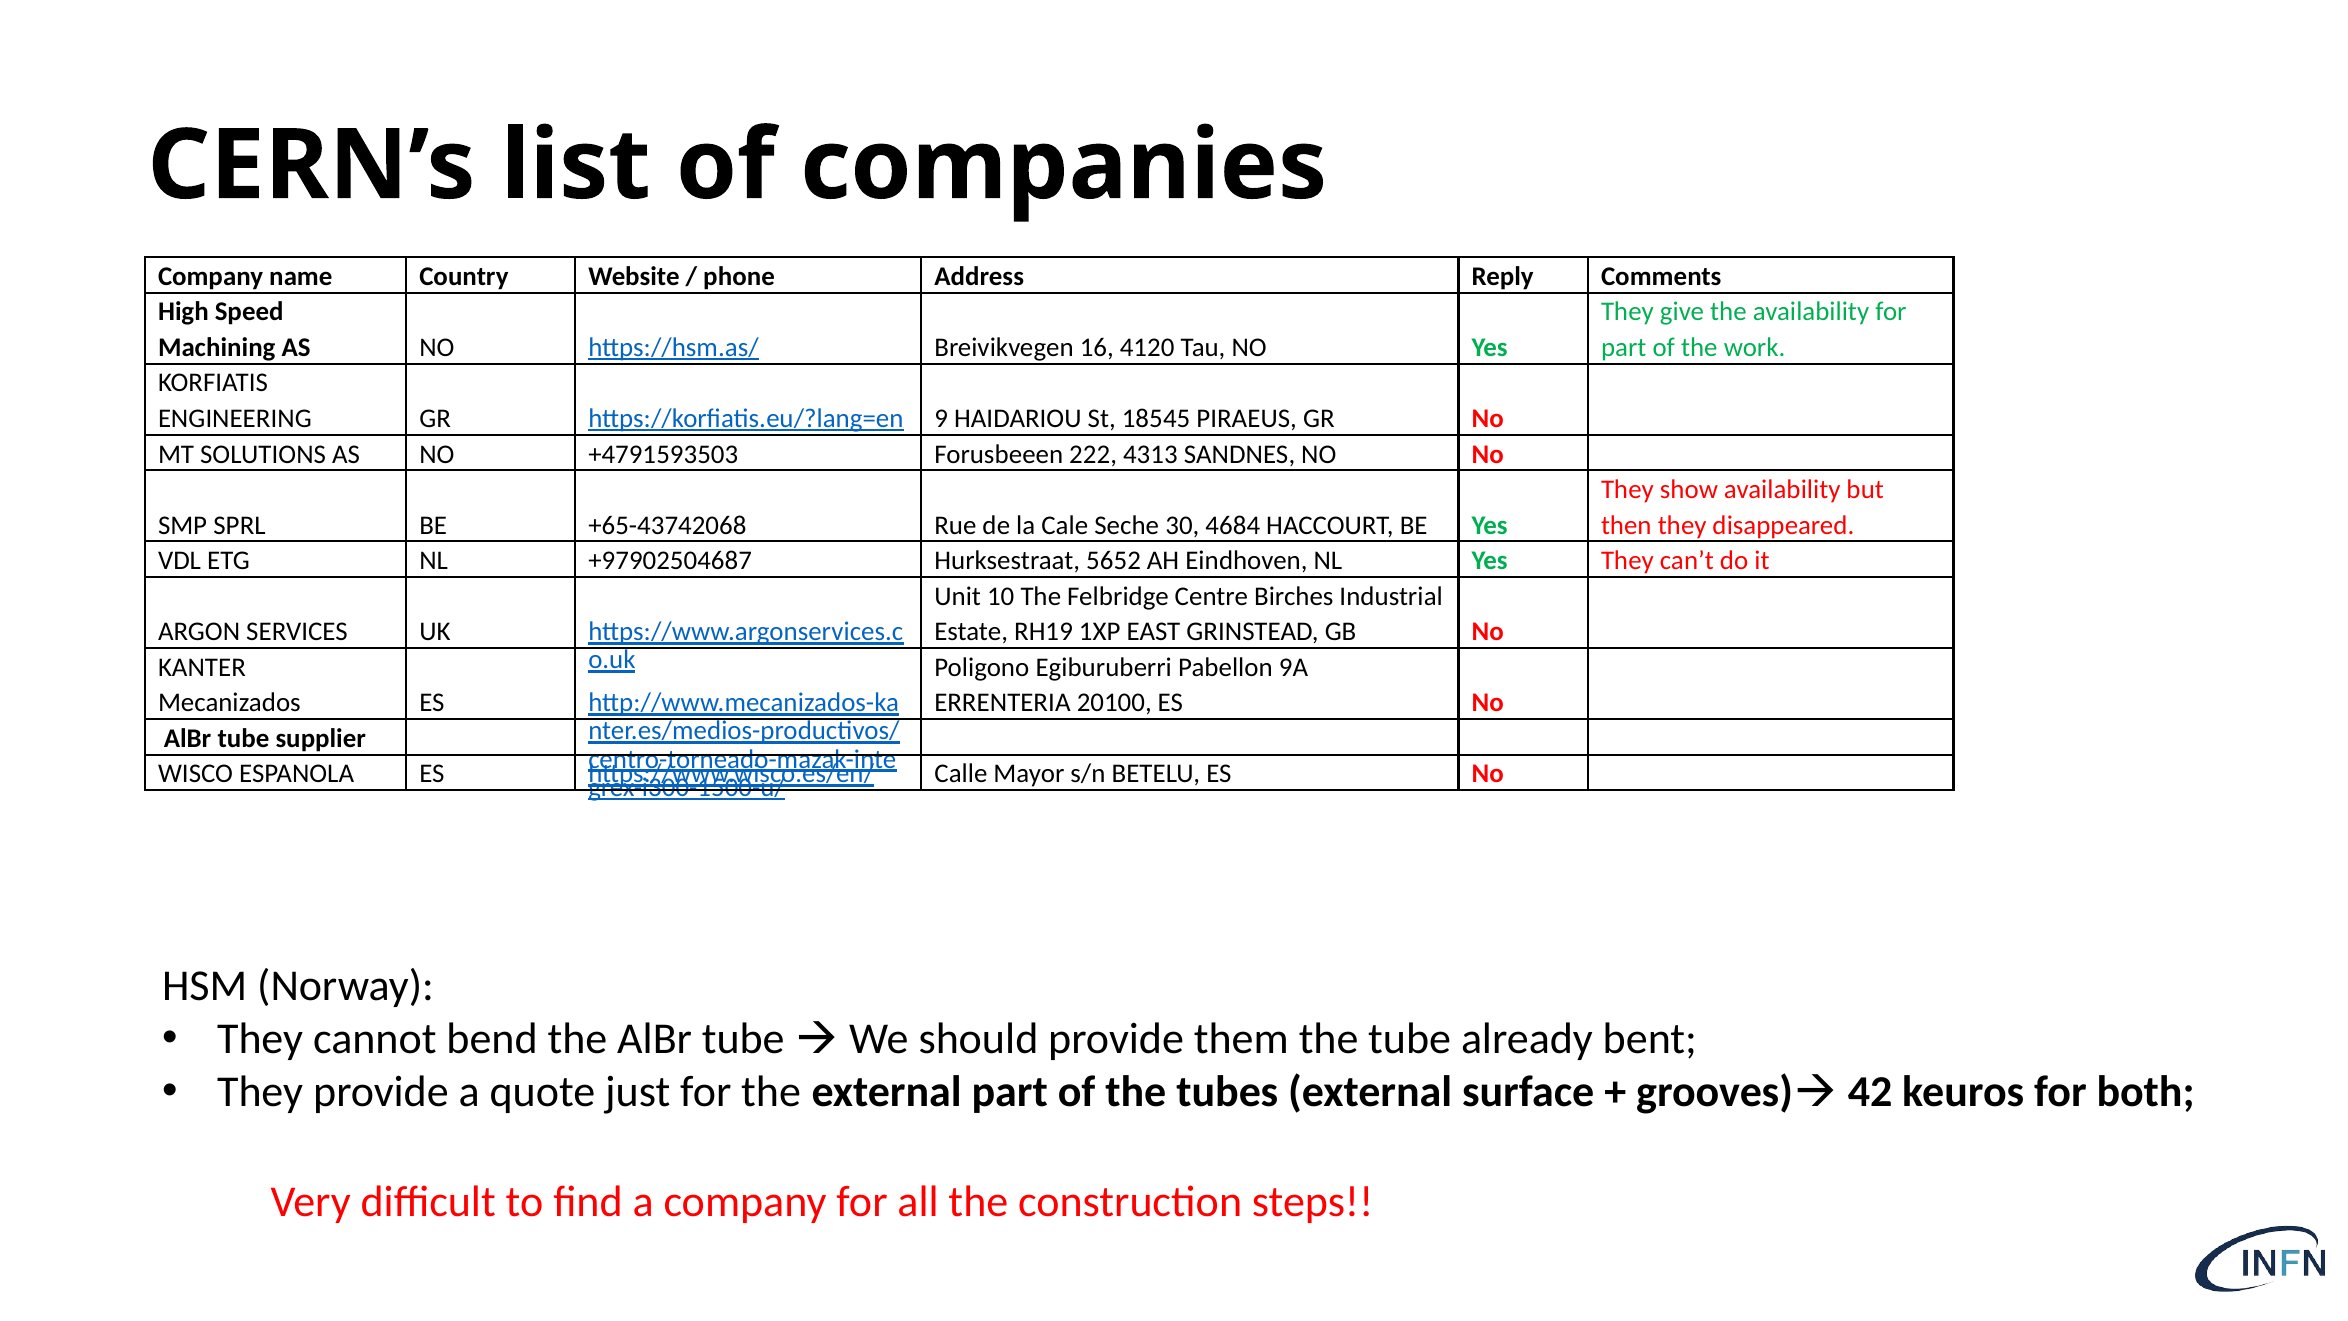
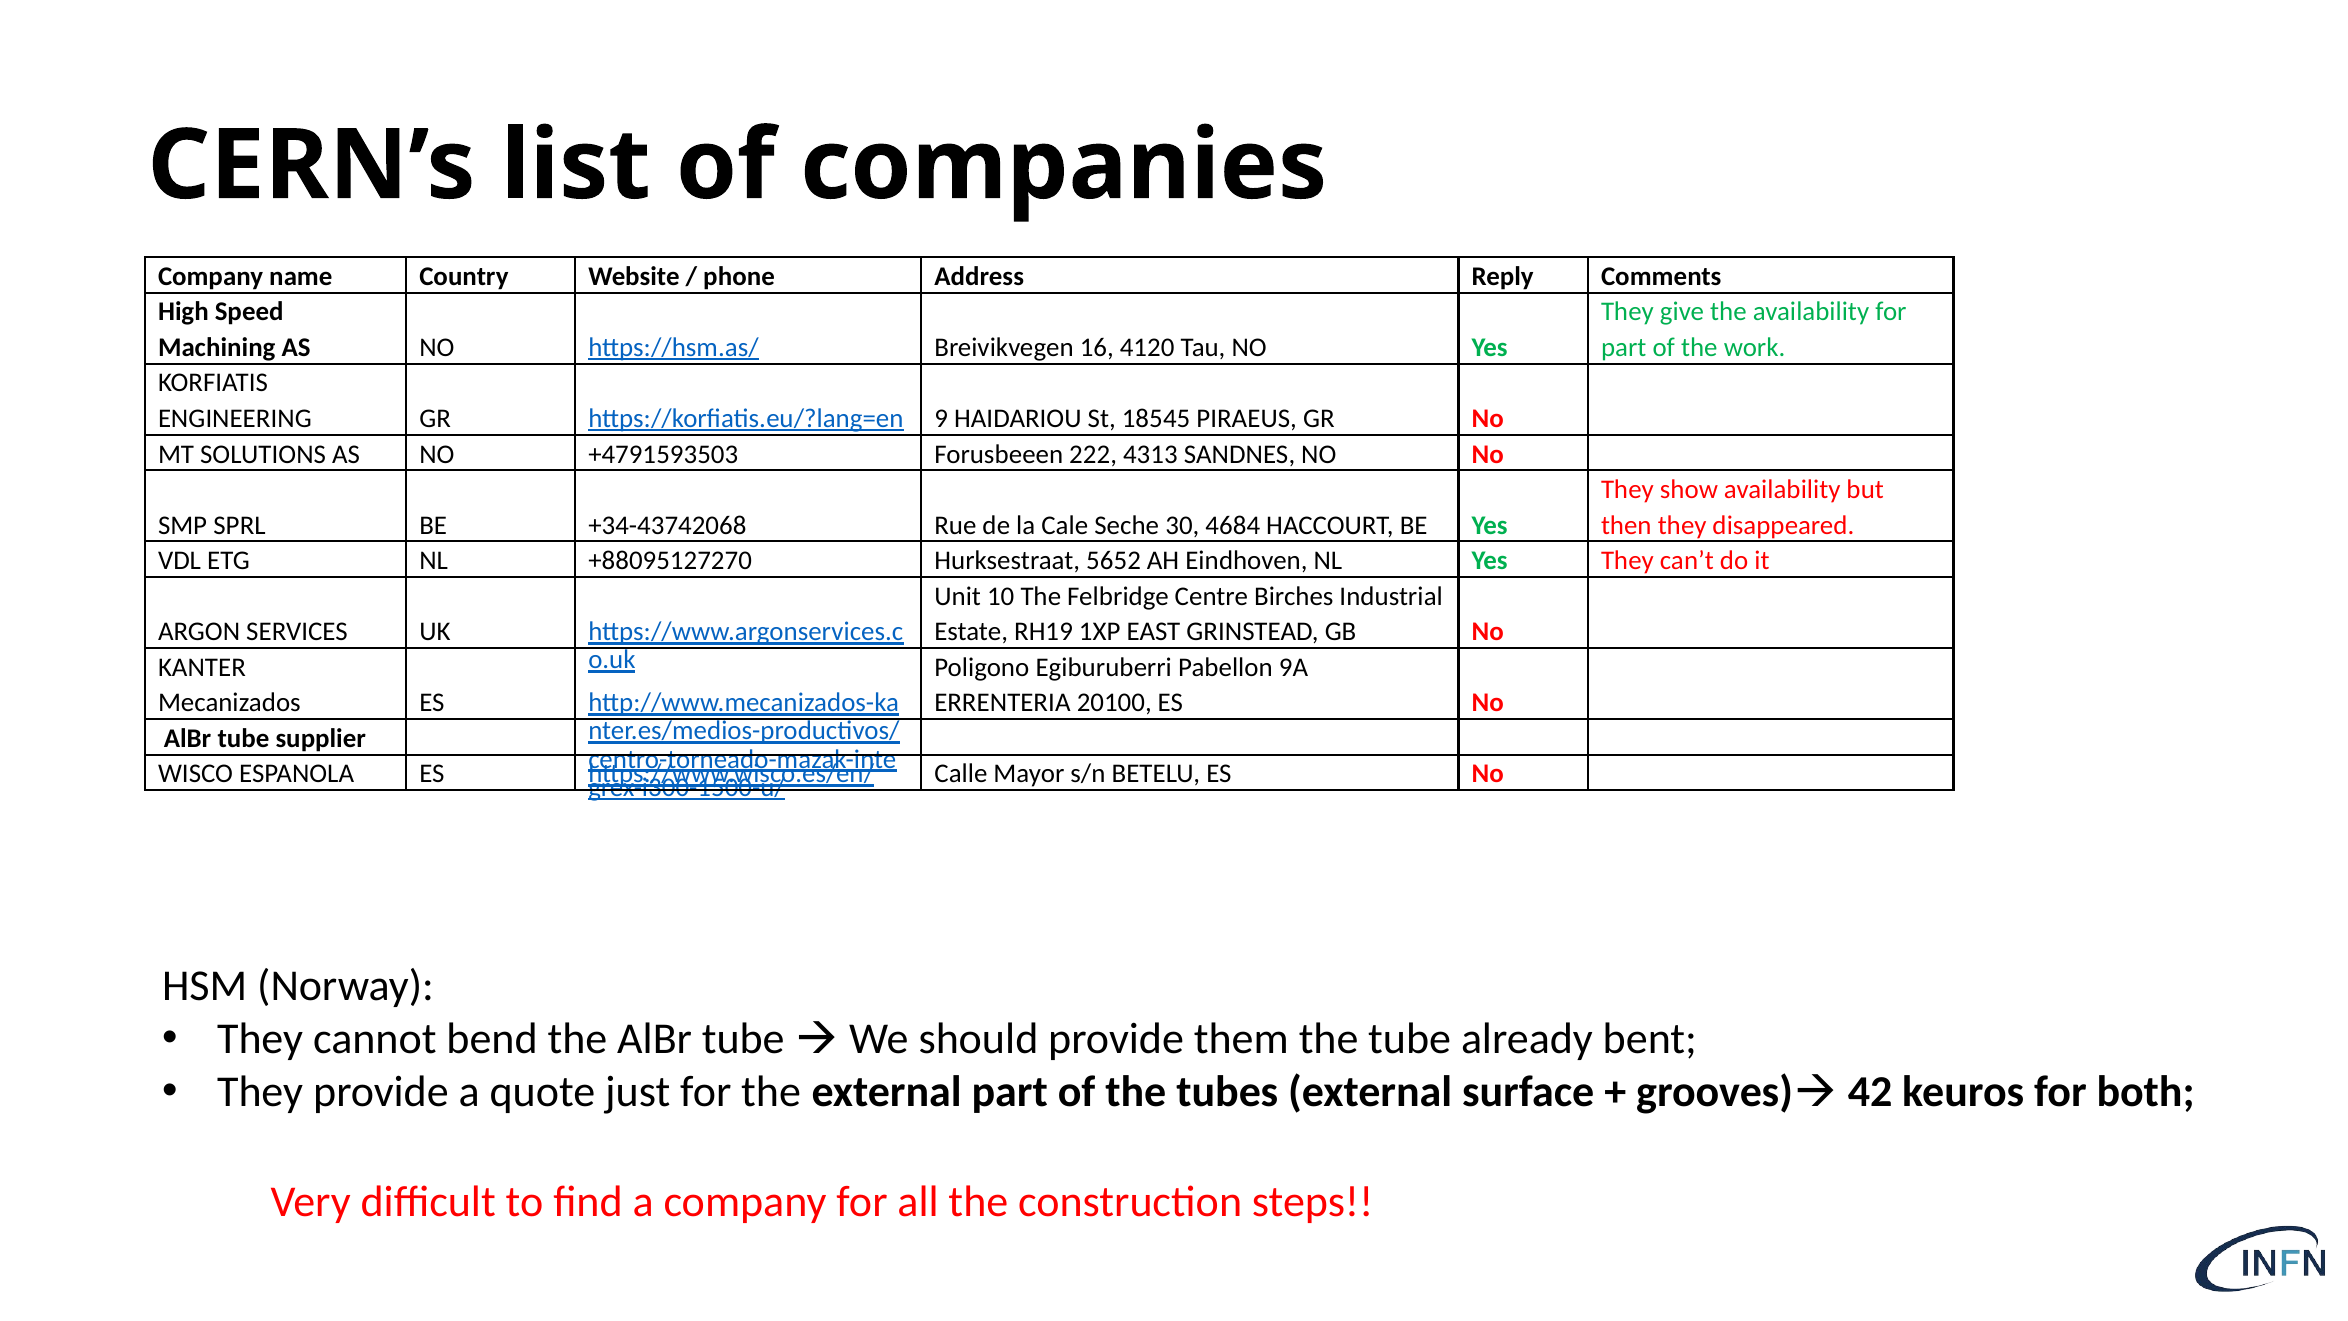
+65-43742068: +65-43742068 -> +34-43742068
+97902504687: +97902504687 -> +88095127270
